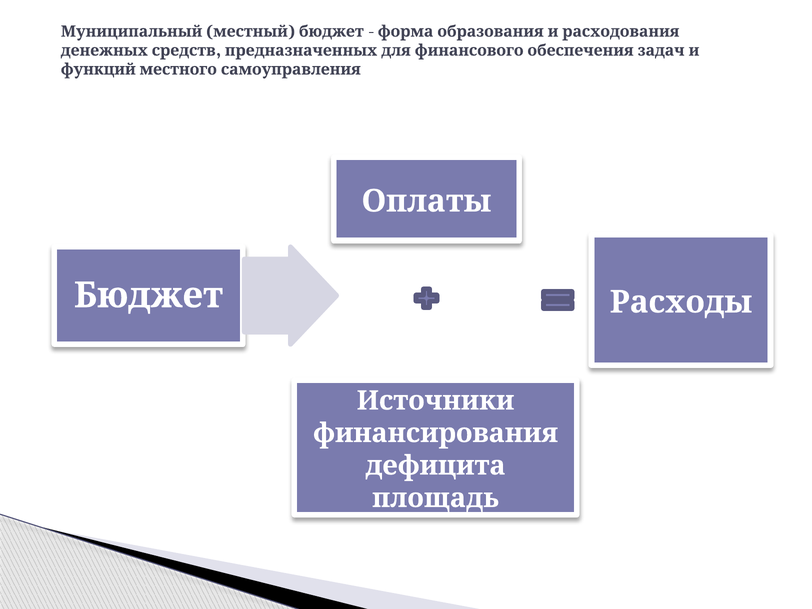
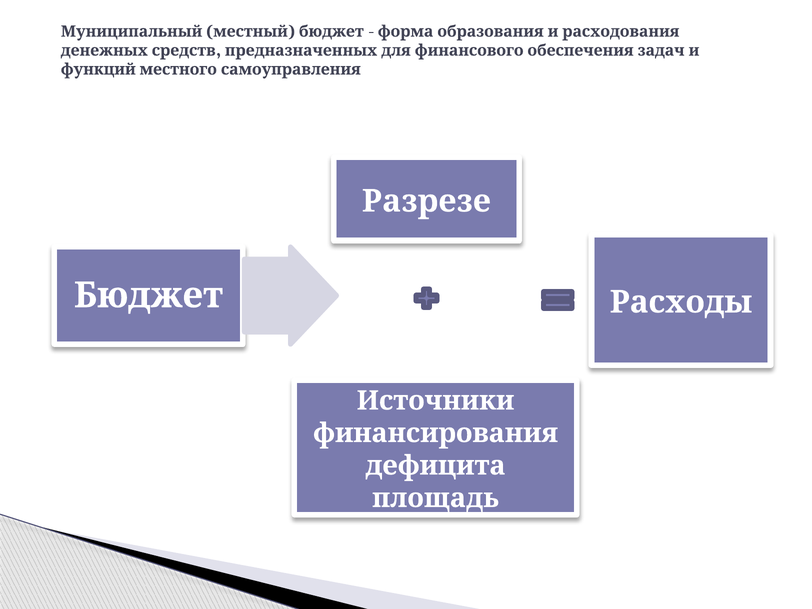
Оплаты: Оплаты -> Разрезе
